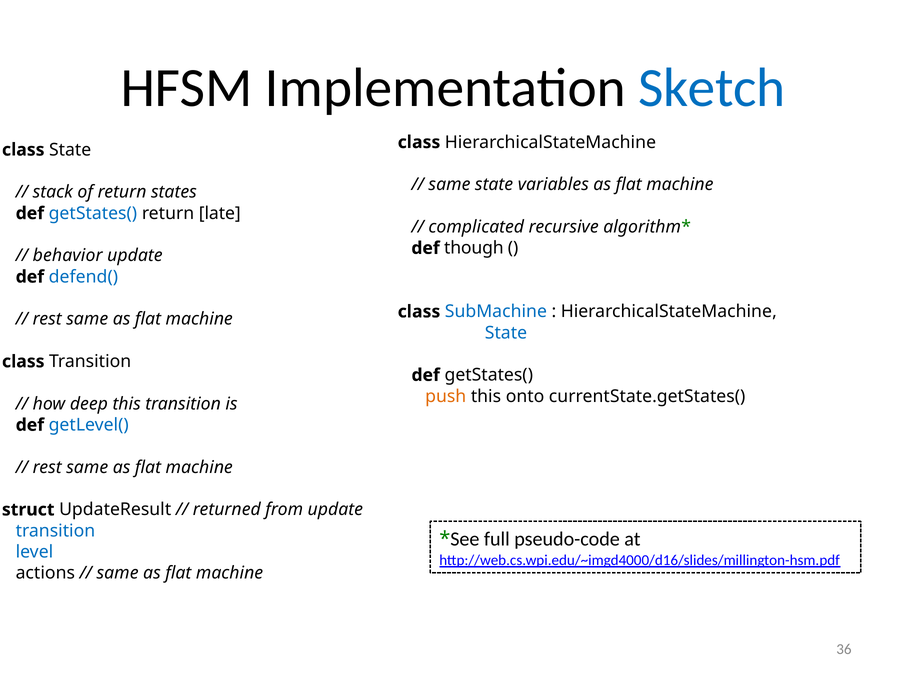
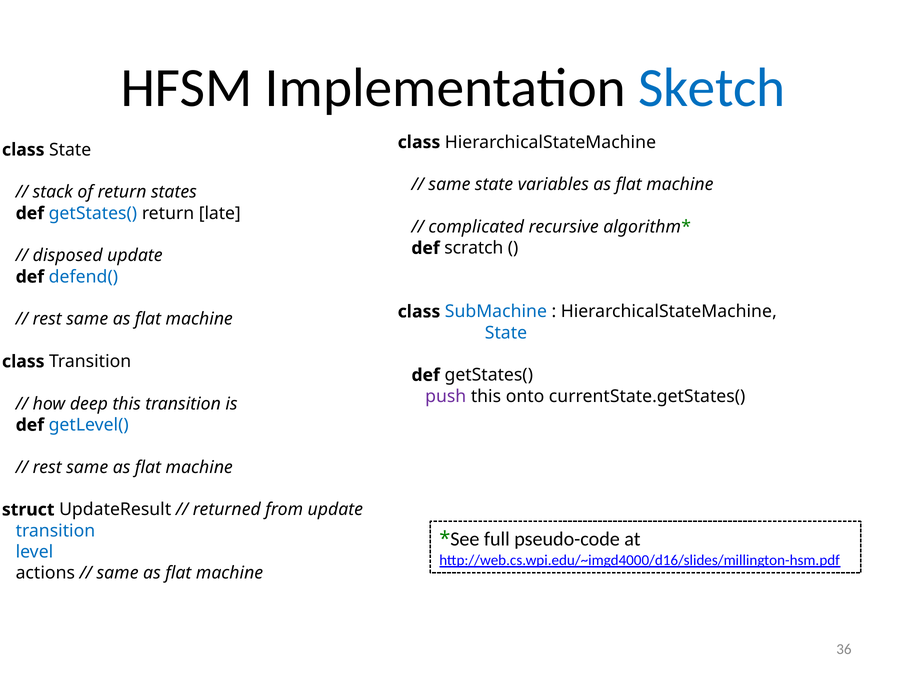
though: though -> scratch
behavior: behavior -> disposed
push colour: orange -> purple
